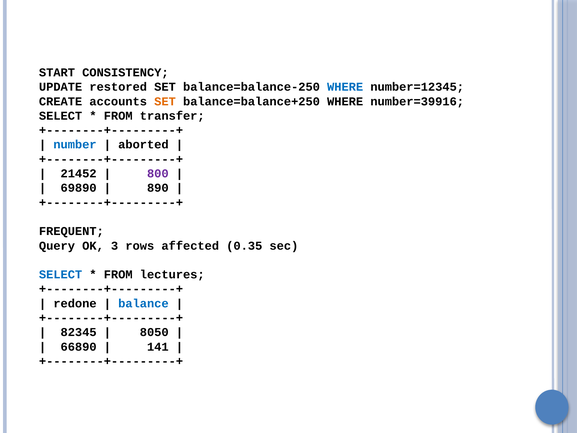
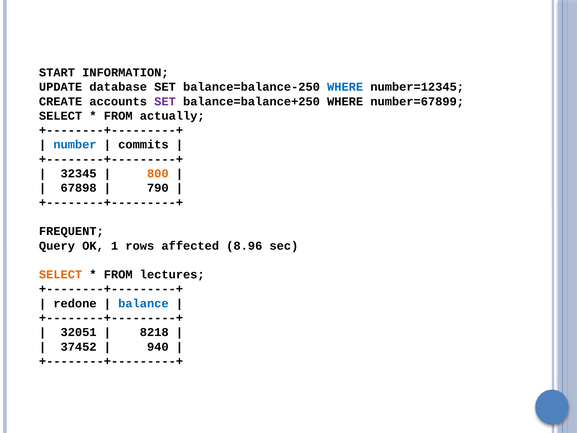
CONSISTENCY: CONSISTENCY -> INFORMATION
restored: restored -> database
SET at (165, 101) colour: orange -> purple
number=39916: number=39916 -> number=67899
transfer: transfer -> actually
aborted: aborted -> commits
21452: 21452 -> 32345
800 colour: purple -> orange
69890: 69890 -> 67898
890: 890 -> 790
3: 3 -> 1
0.35: 0.35 -> 8.96
SELECT at (61, 274) colour: blue -> orange
82345: 82345 -> 32051
8050: 8050 -> 8218
66890: 66890 -> 37452
141: 141 -> 940
